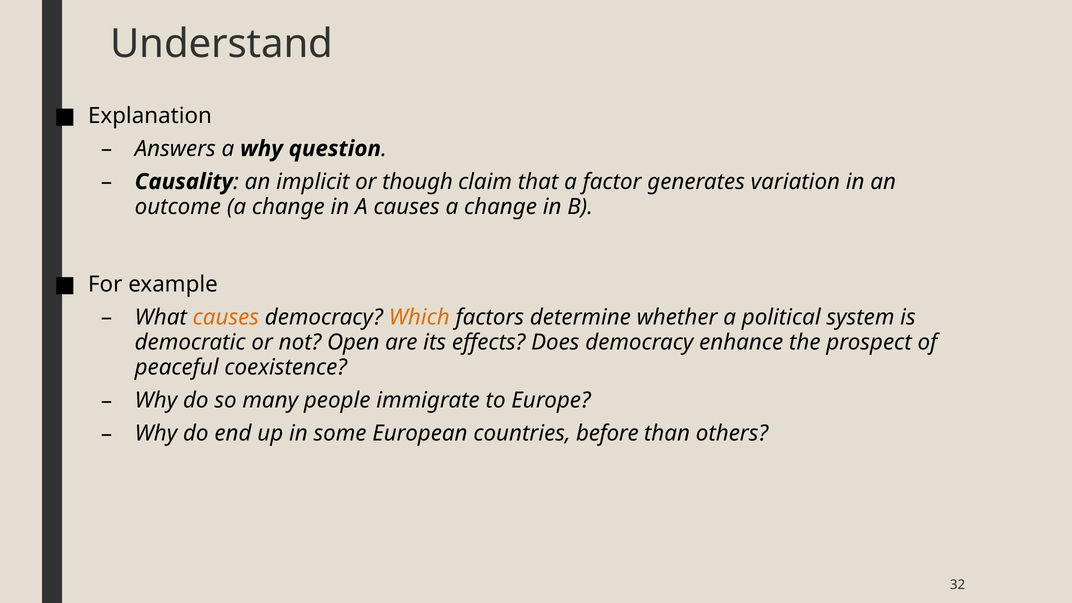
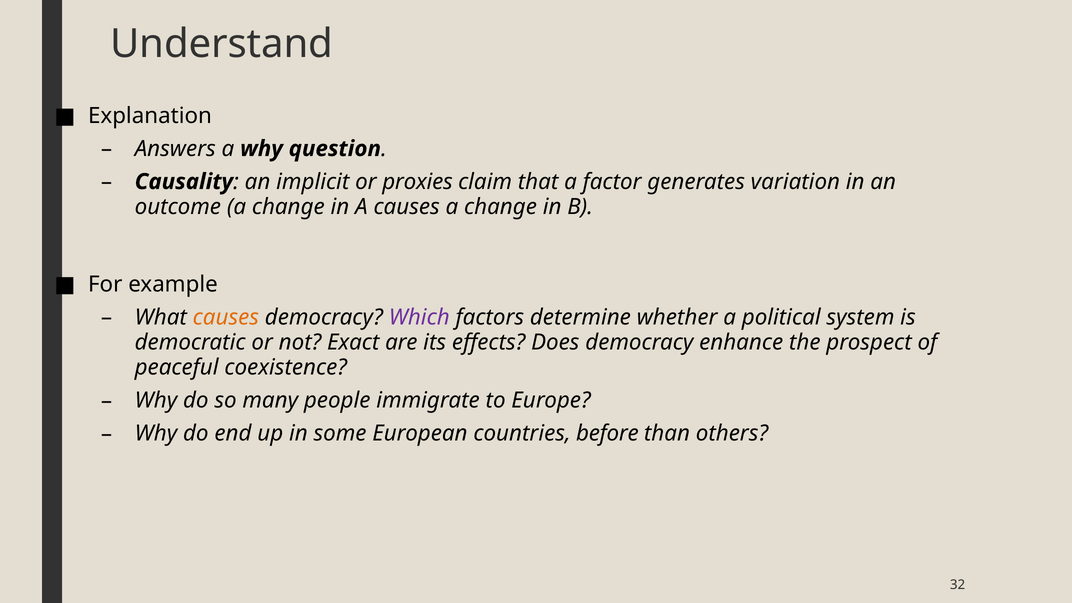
though: though -> proxies
Which colour: orange -> purple
Open: Open -> Exact
